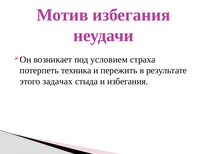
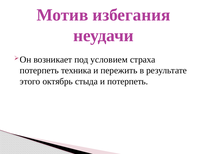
задачах: задачах -> октябрь
и избегания: избегания -> потерпеть
